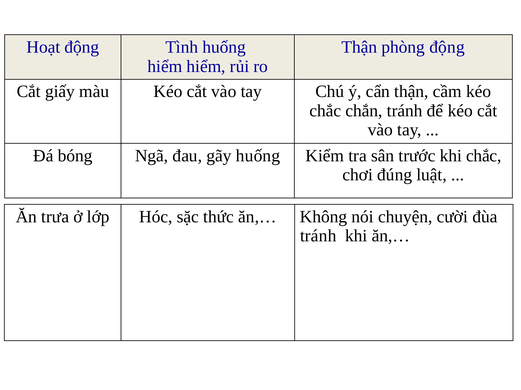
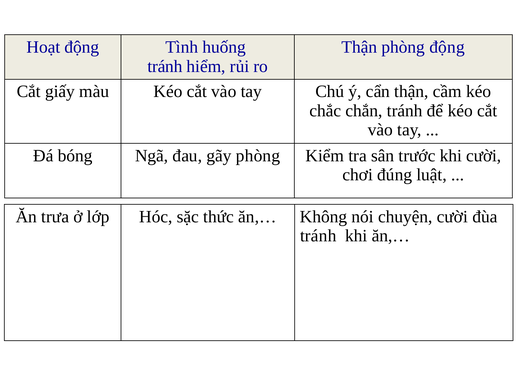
hiểm at (165, 66): hiểm -> tránh
gãy huống: huống -> phòng
khi chắc: chắc -> cười
